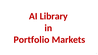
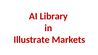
Portfolio: Portfolio -> Illustrate
